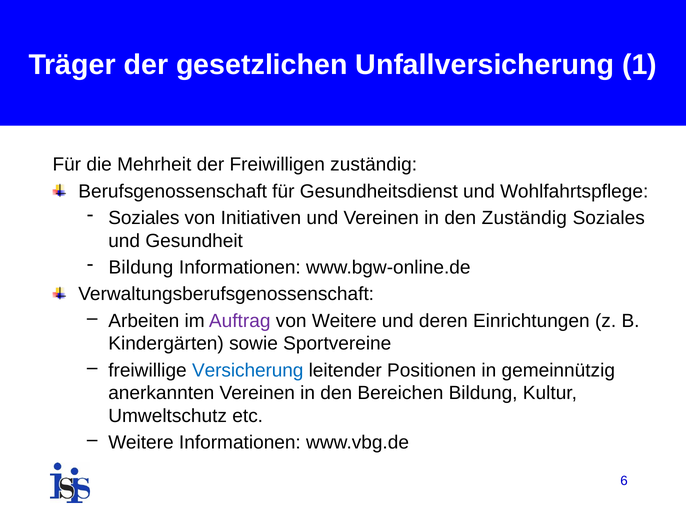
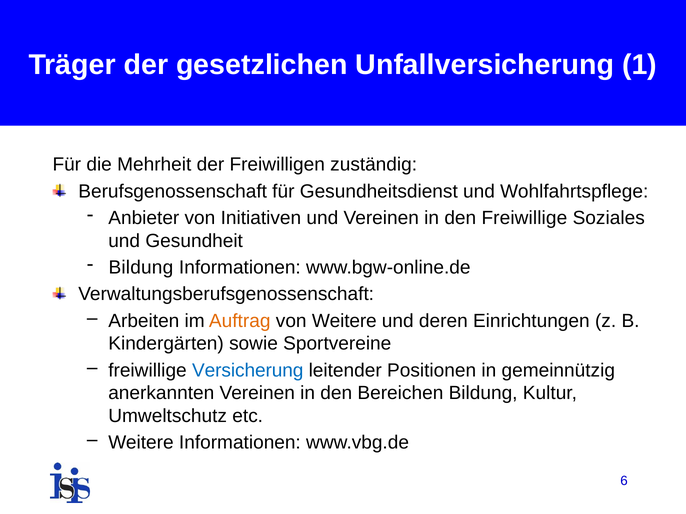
Soziales at (144, 218): Soziales -> Anbieter
den Zuständig: Zuständig -> Freiwillige
Auftrag colour: purple -> orange
